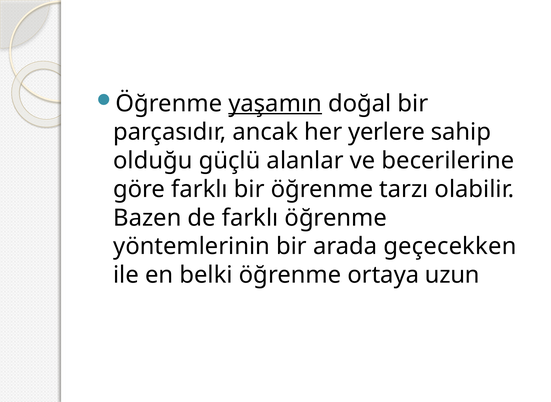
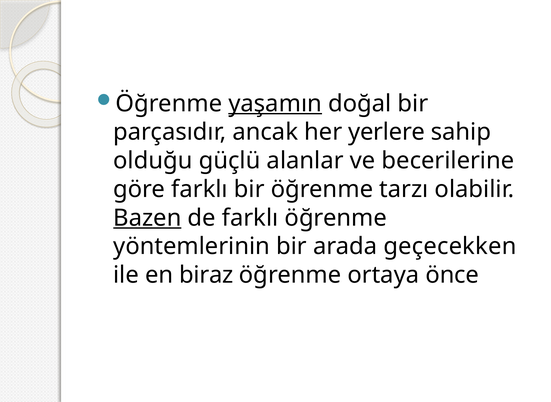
Bazen underline: none -> present
belki: belki -> biraz
uzun: uzun -> önce
